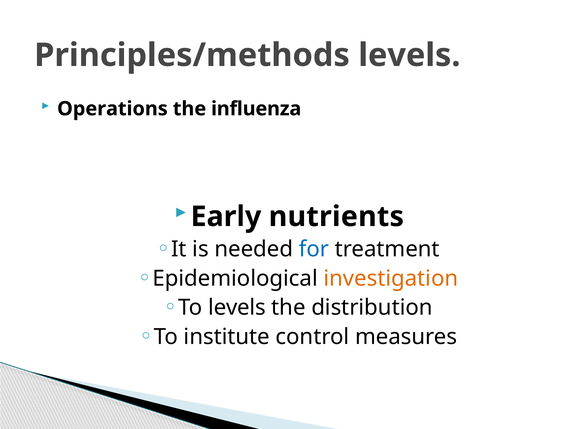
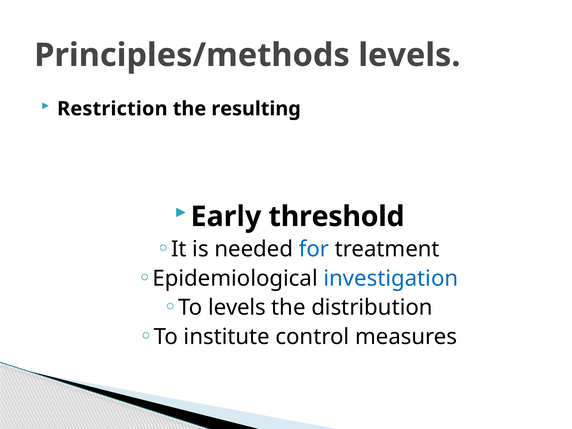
Operations: Operations -> Restriction
influenza: influenza -> resulting
nutrients: nutrients -> threshold
investigation colour: orange -> blue
